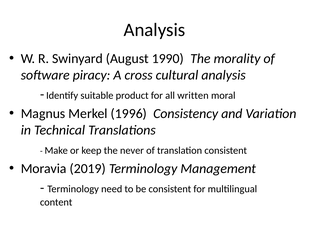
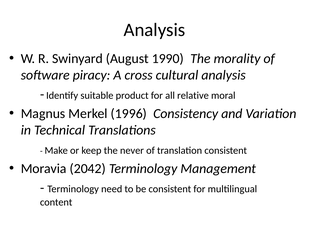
written: written -> relative
2019: 2019 -> 2042
